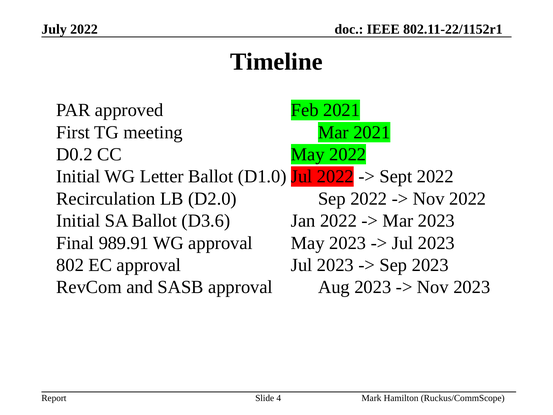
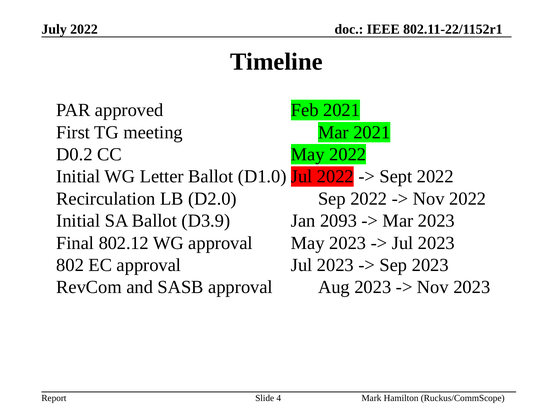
D3.6: D3.6 -> D3.9
Jan 2022: 2022 -> 2093
989.91: 989.91 -> 802.12
